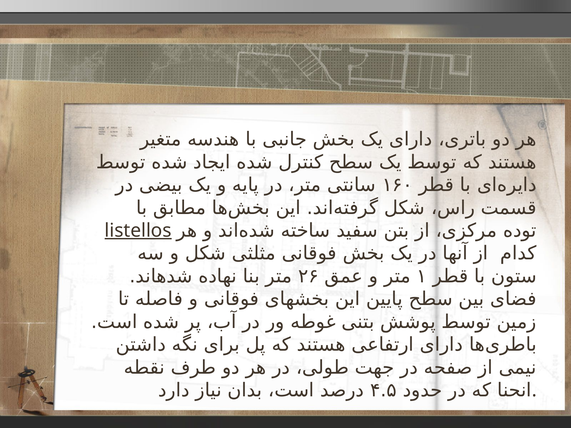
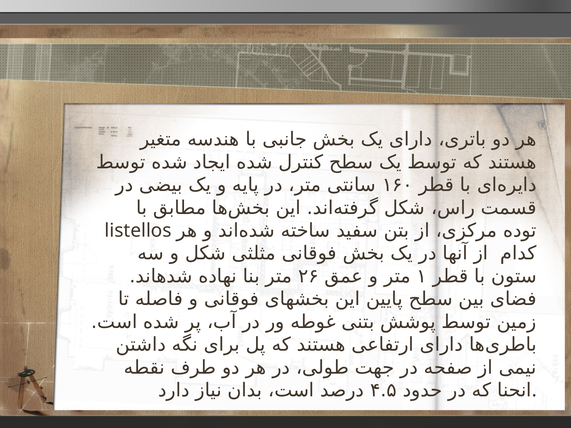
listellos underline: present -> none
